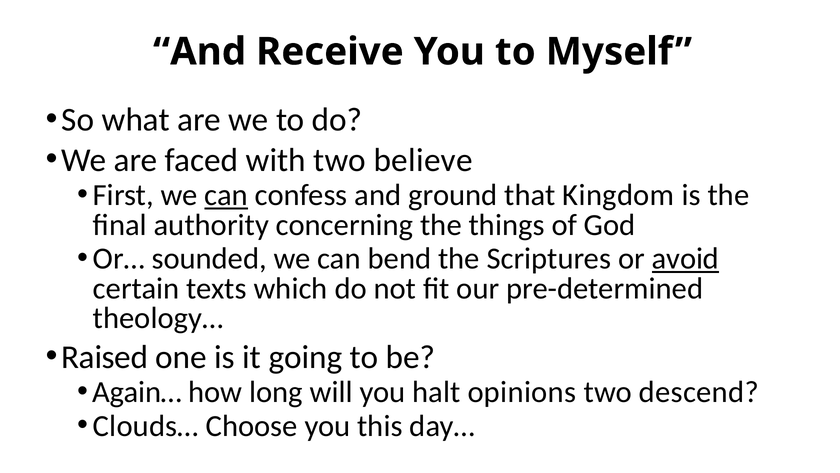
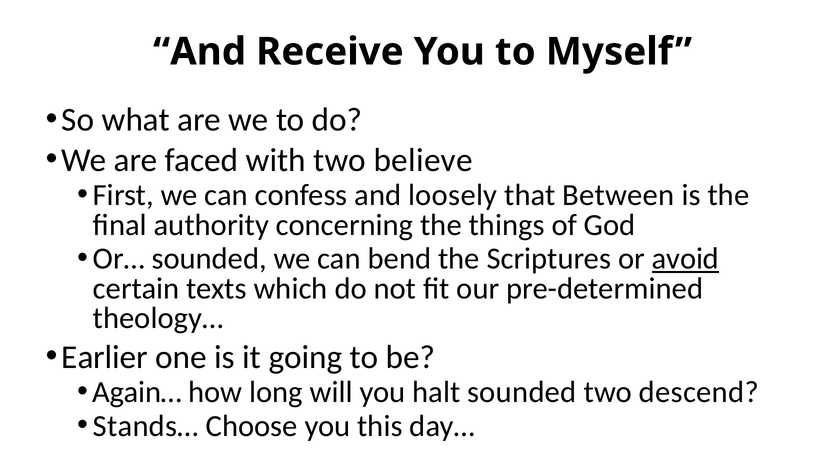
can at (226, 195) underline: present -> none
ground: ground -> loosely
Kingdom: Kingdom -> Between
Raised: Raised -> Earlier
halt opinions: opinions -> sounded
Clouds…: Clouds… -> Stands…
